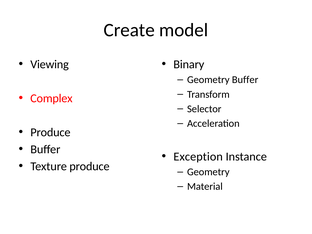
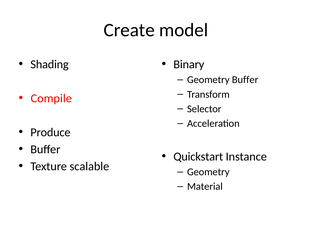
Viewing: Viewing -> Shading
Complex: Complex -> Compile
Exception: Exception -> Quickstart
Texture produce: produce -> scalable
